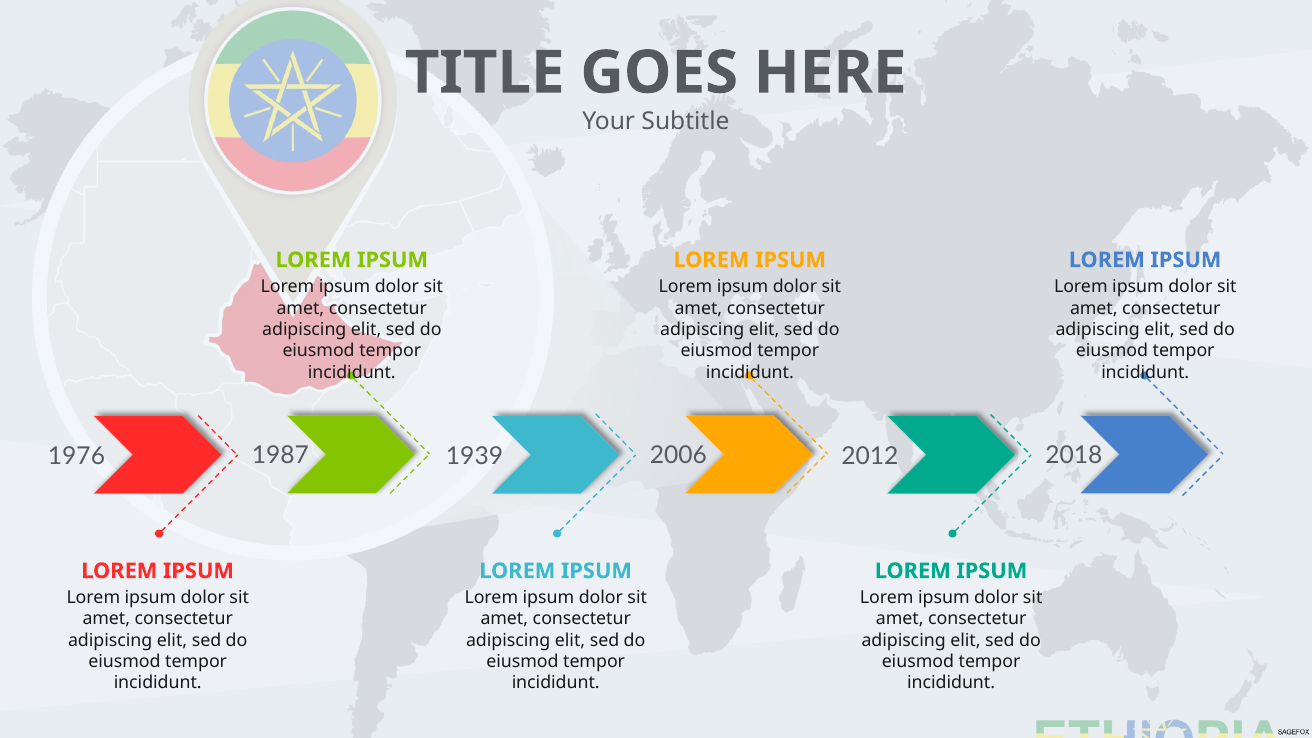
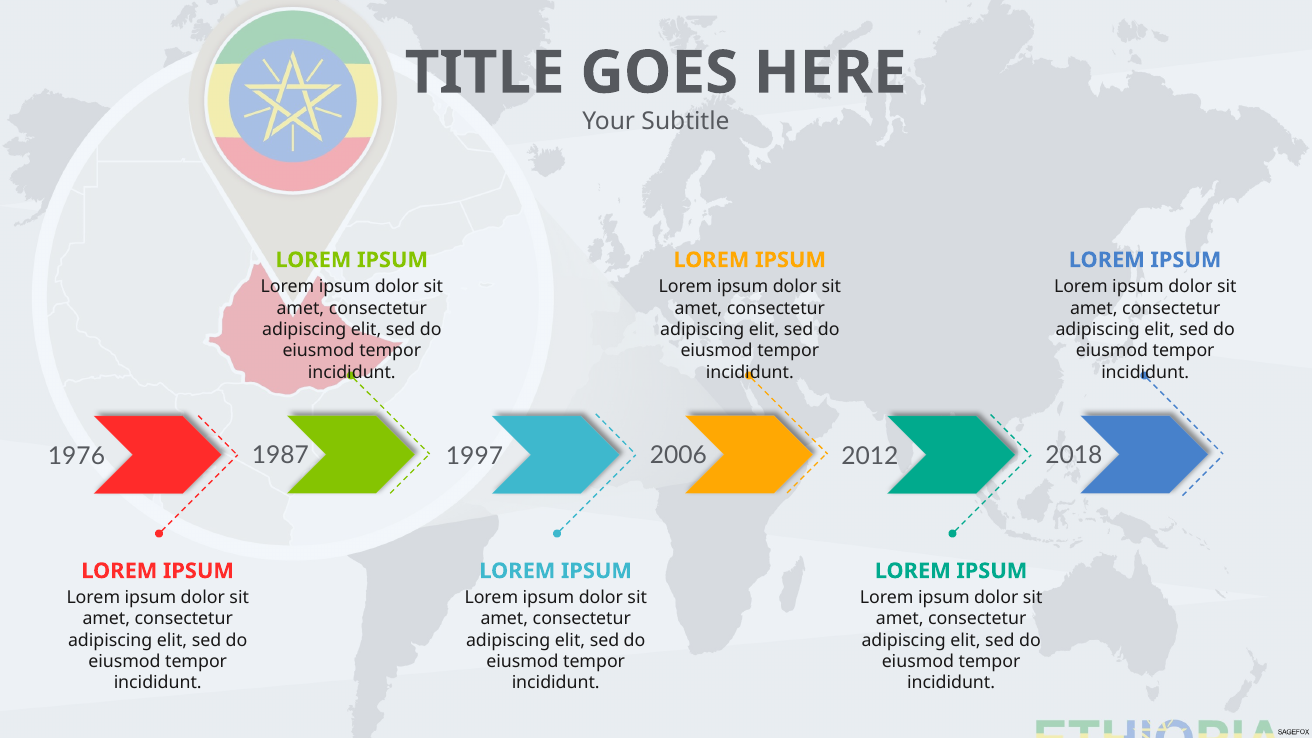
1939: 1939 -> 1997
